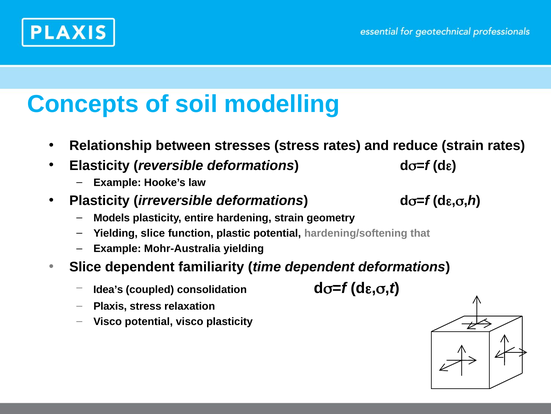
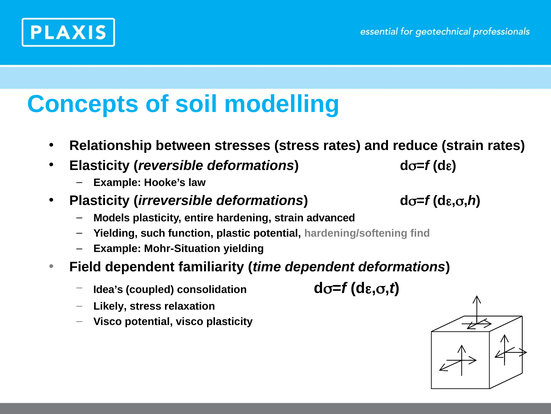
geometry: geometry -> advanced
Yielding slice: slice -> such
that: that -> find
Mohr-Australia: Mohr-Australia -> Mohr-Situation
Slice at (85, 267): Slice -> Field
Plaxis: Plaxis -> Likely
